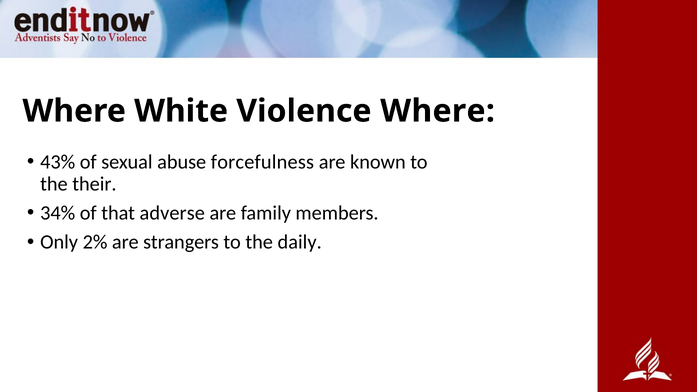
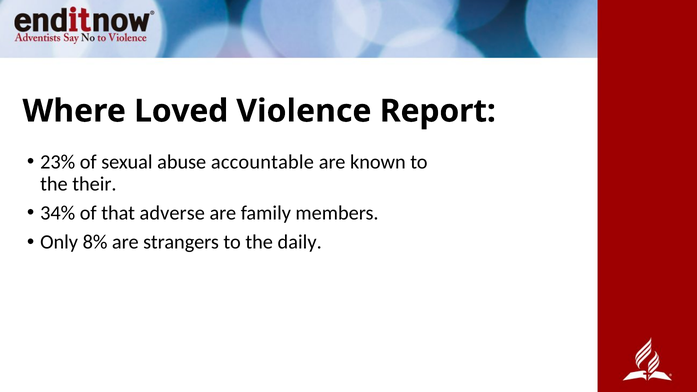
White: White -> Loved
Violence Where: Where -> Report
43%: 43% -> 23%
forcefulness: forcefulness -> accountable
2%: 2% -> 8%
